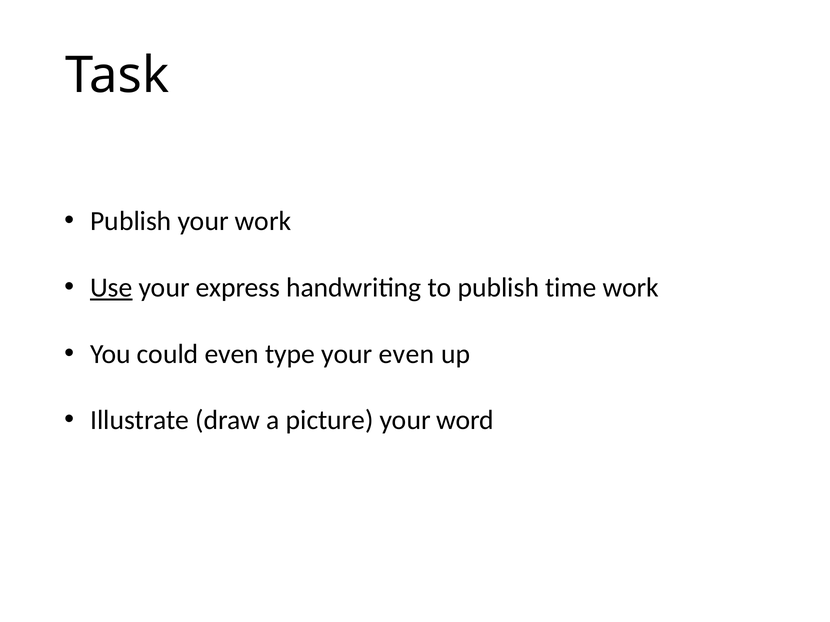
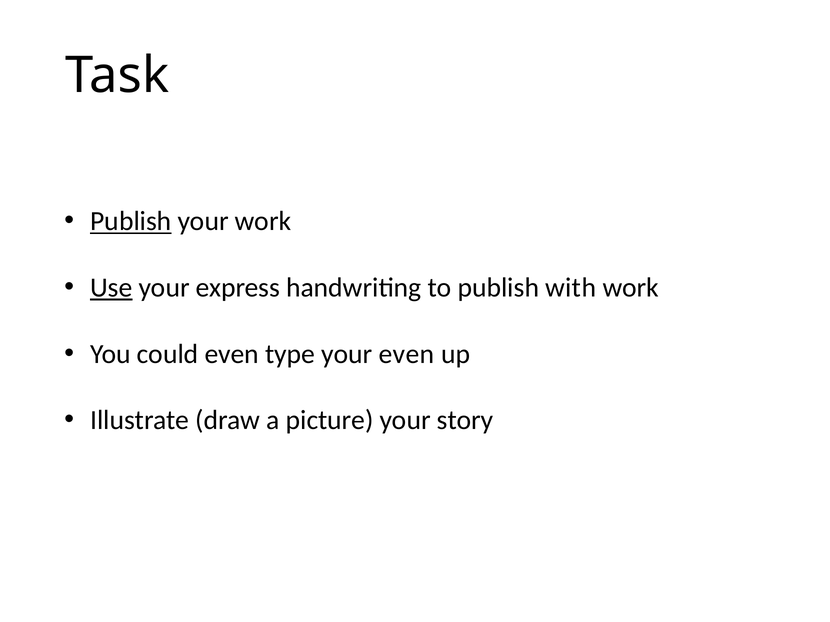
Publish at (131, 222) underline: none -> present
time: time -> with
word: word -> story
